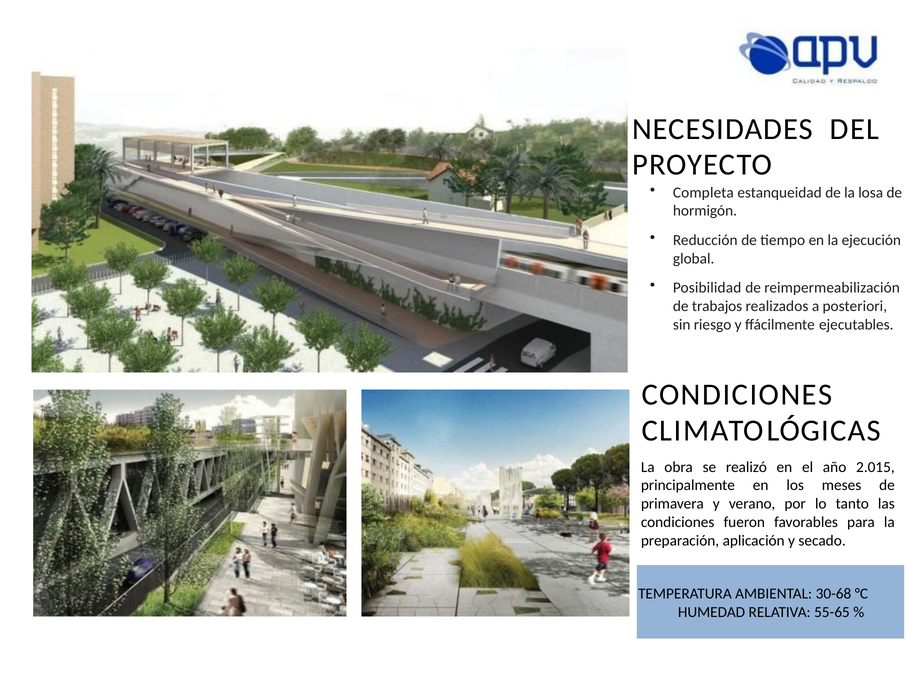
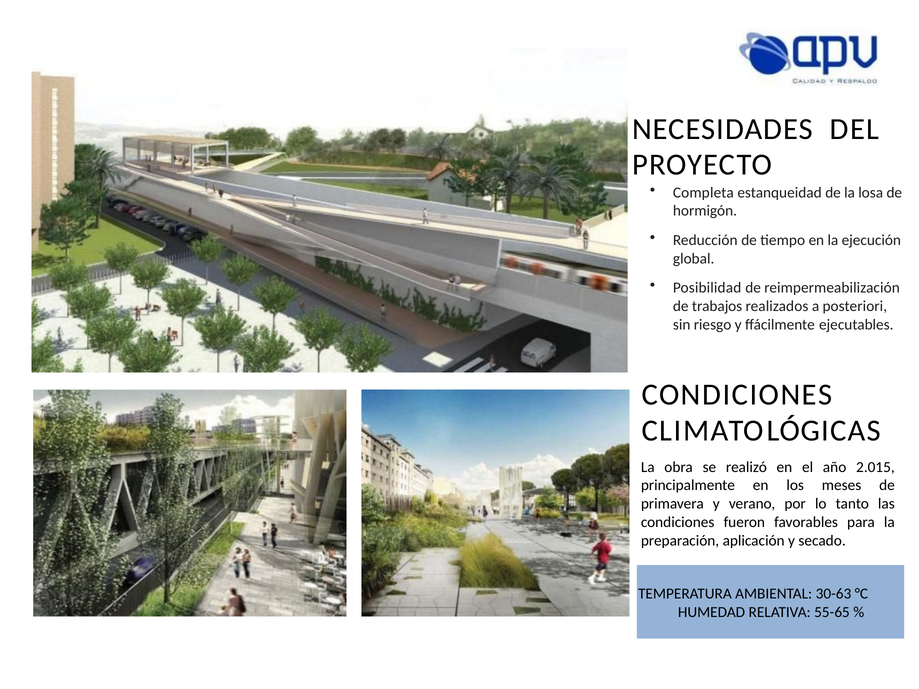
30-68: 30-68 -> 30-63
